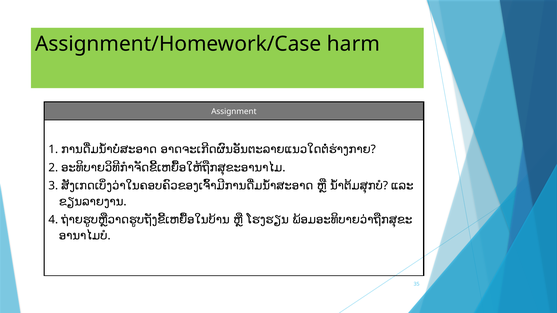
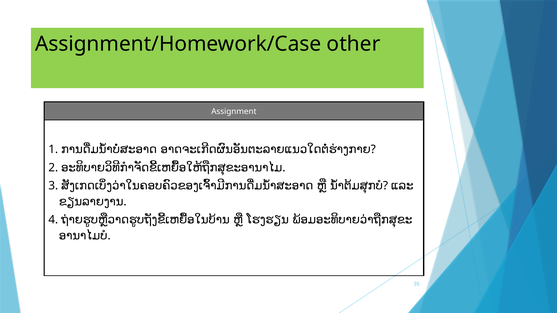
harm: harm -> other
